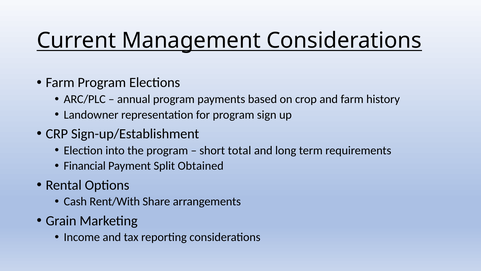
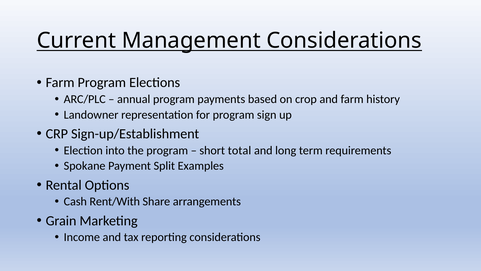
Financial: Financial -> Spokane
Obtained: Obtained -> Examples
